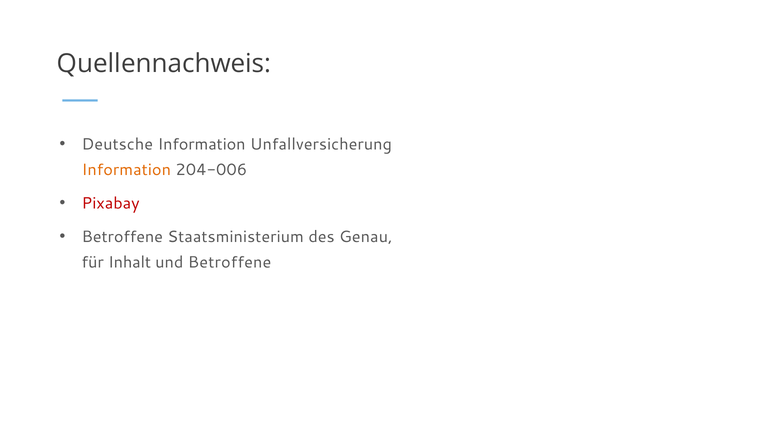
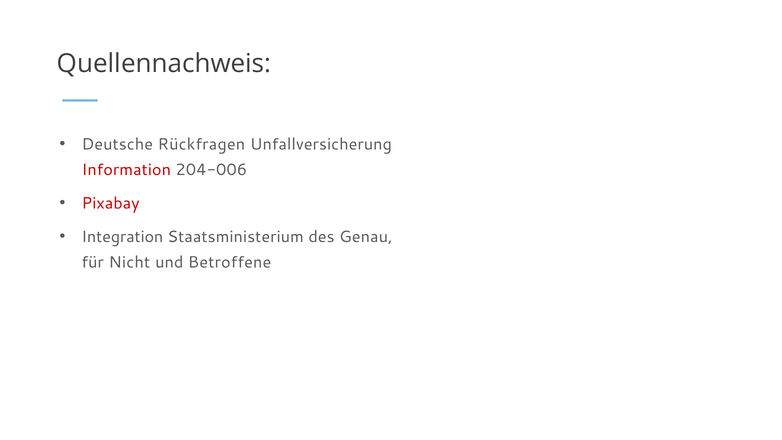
Deutsche Information: Information -> Rückfragen
Information at (126, 170) colour: orange -> red
Betroffene at (122, 237): Betroffene -> Integration
Inhalt: Inhalt -> Nicht
